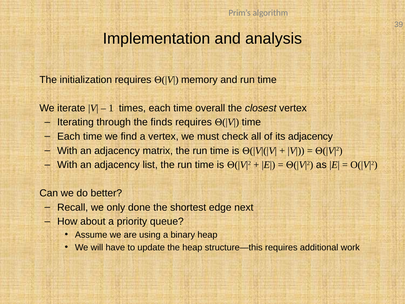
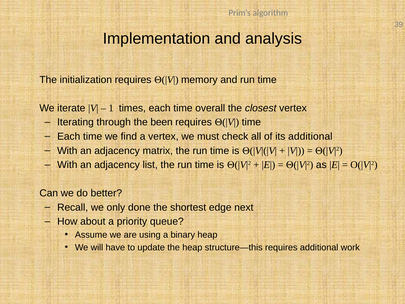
finds: finds -> been
its adjacency: adjacency -> additional
